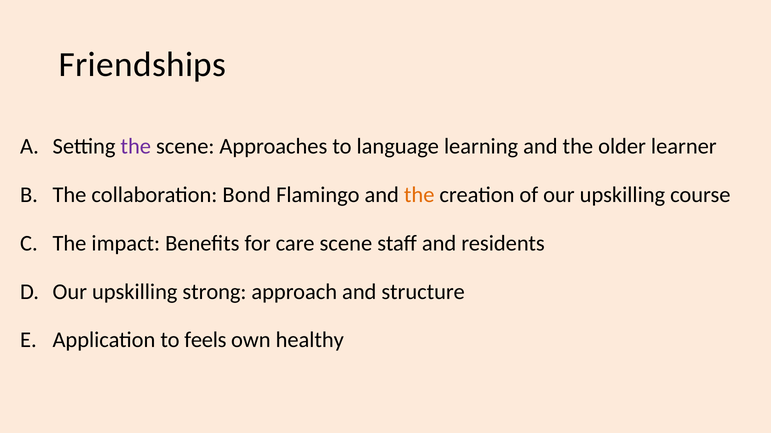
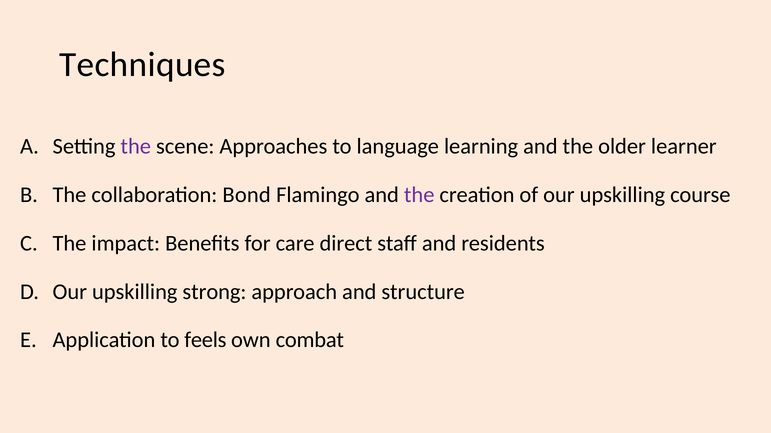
Friendships: Friendships -> Techniques
the at (419, 195) colour: orange -> purple
care scene: scene -> direct
healthy: healthy -> combat
